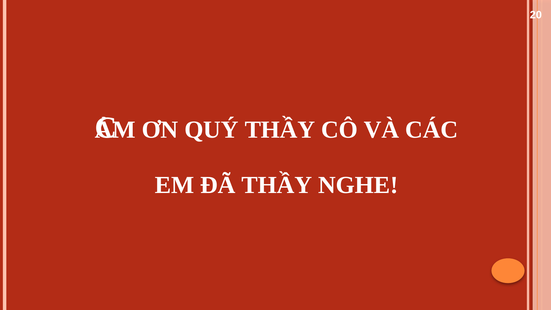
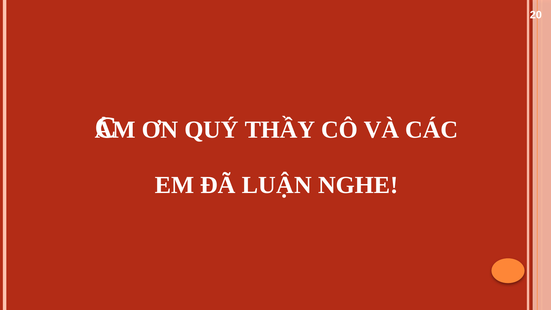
ĐÃ THẦY: THẦY -> LUẬN
